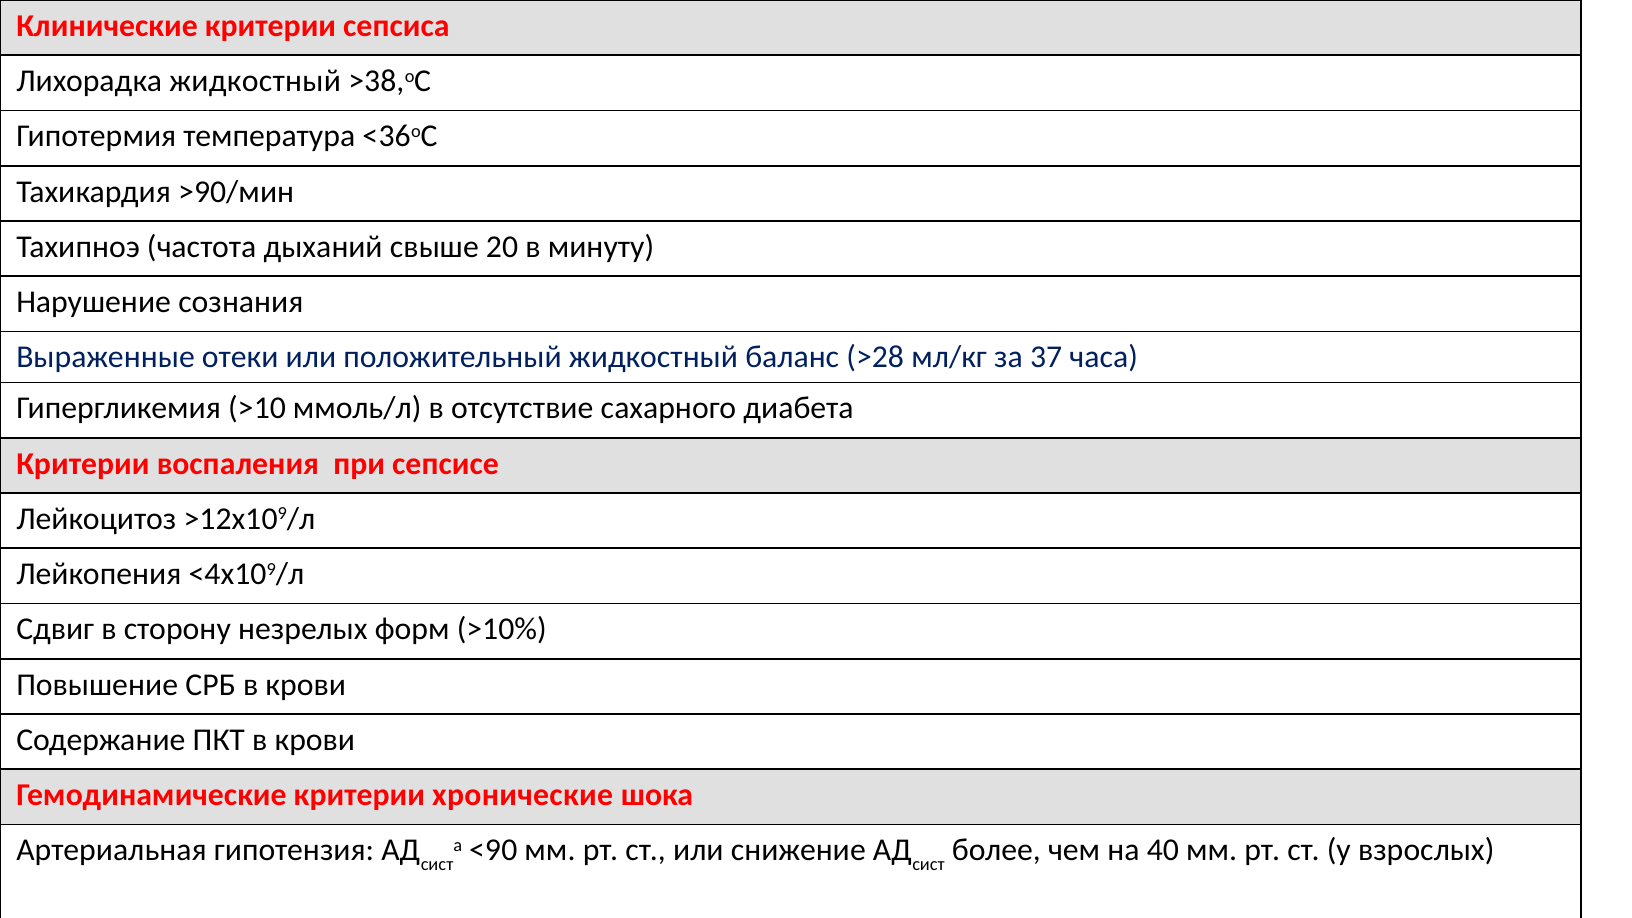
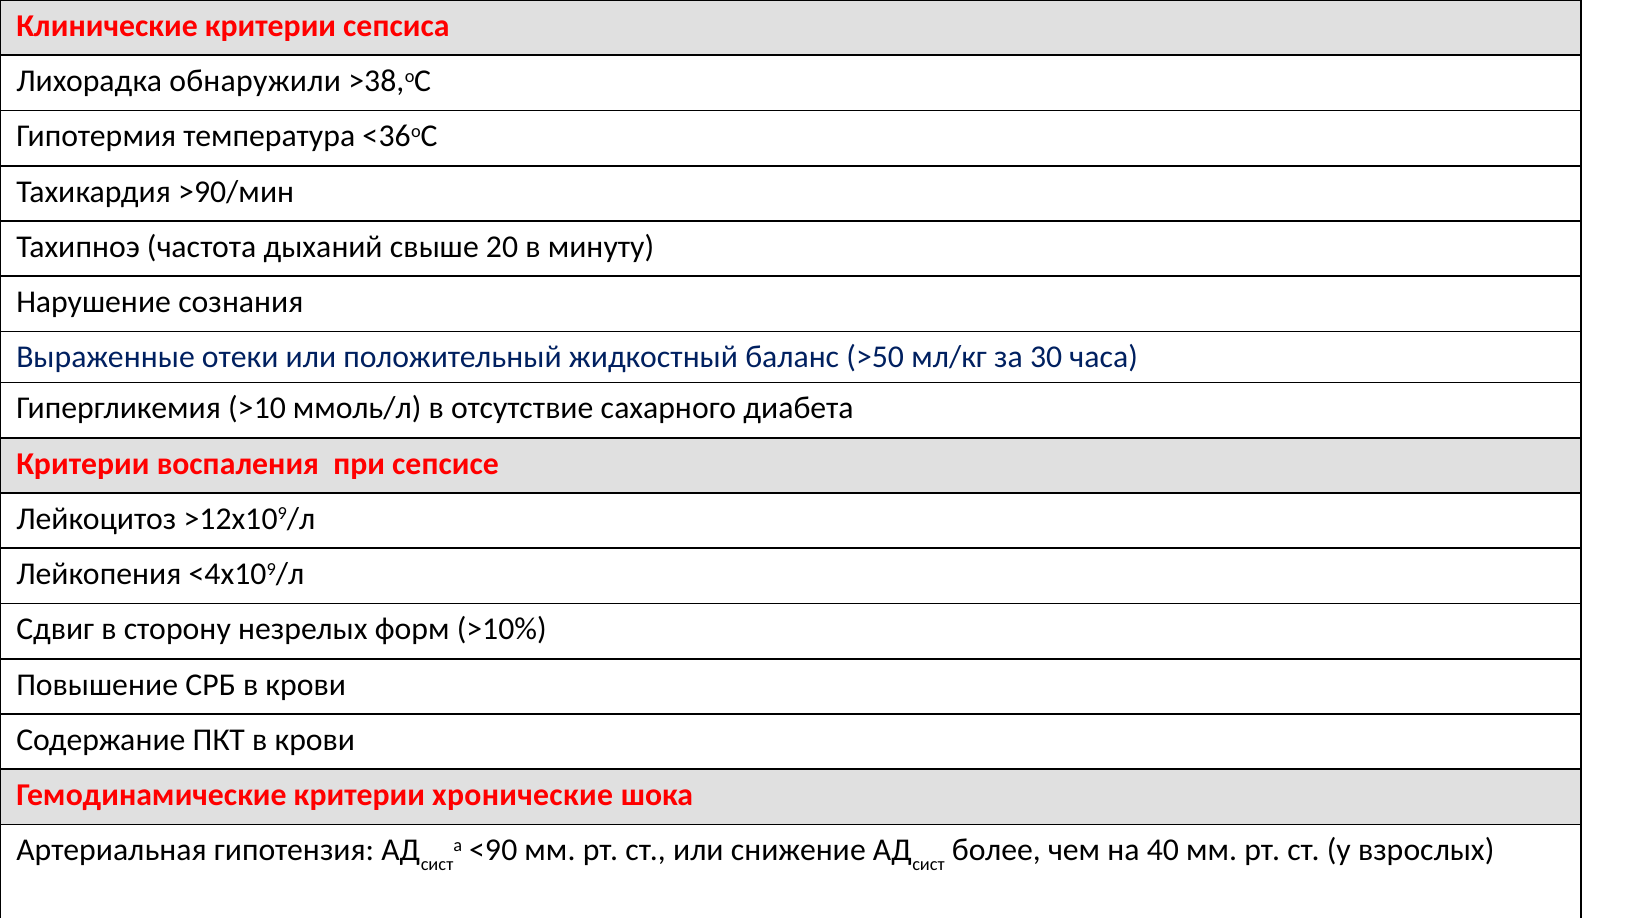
Лихорадка жидкостный: жидкостный -> обнаружили
>28: >28 -> >50
37: 37 -> 30
